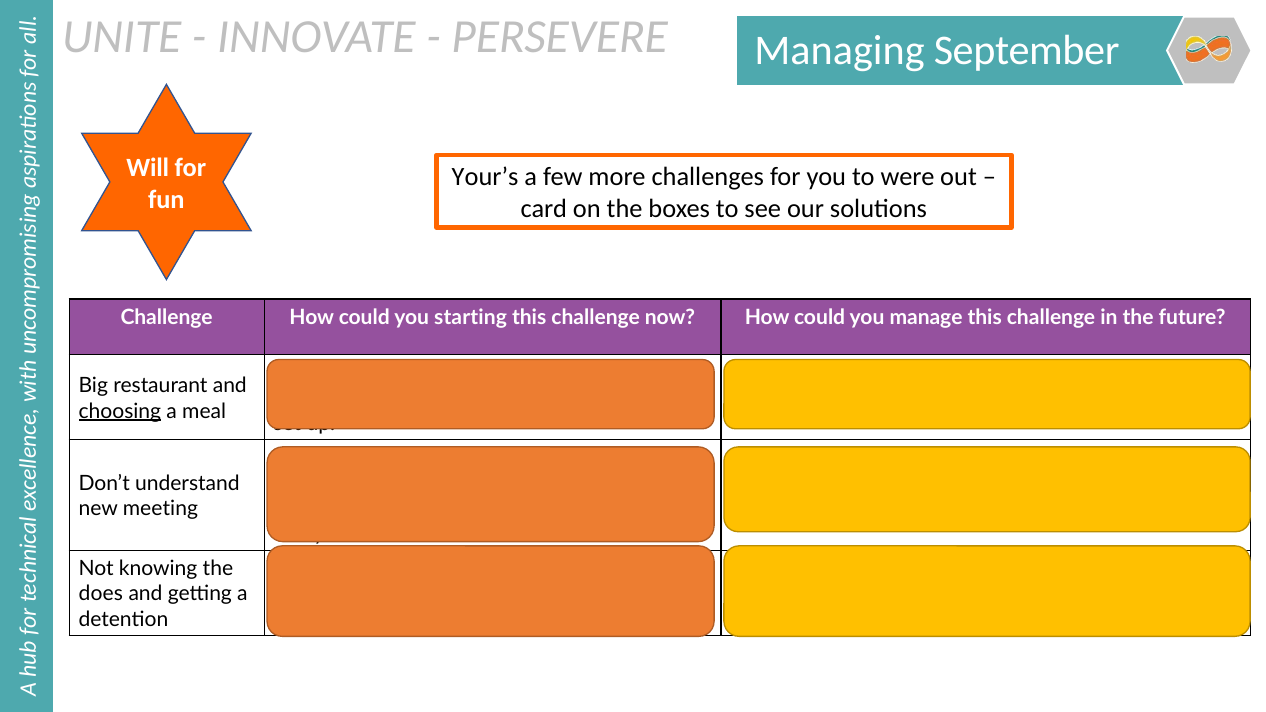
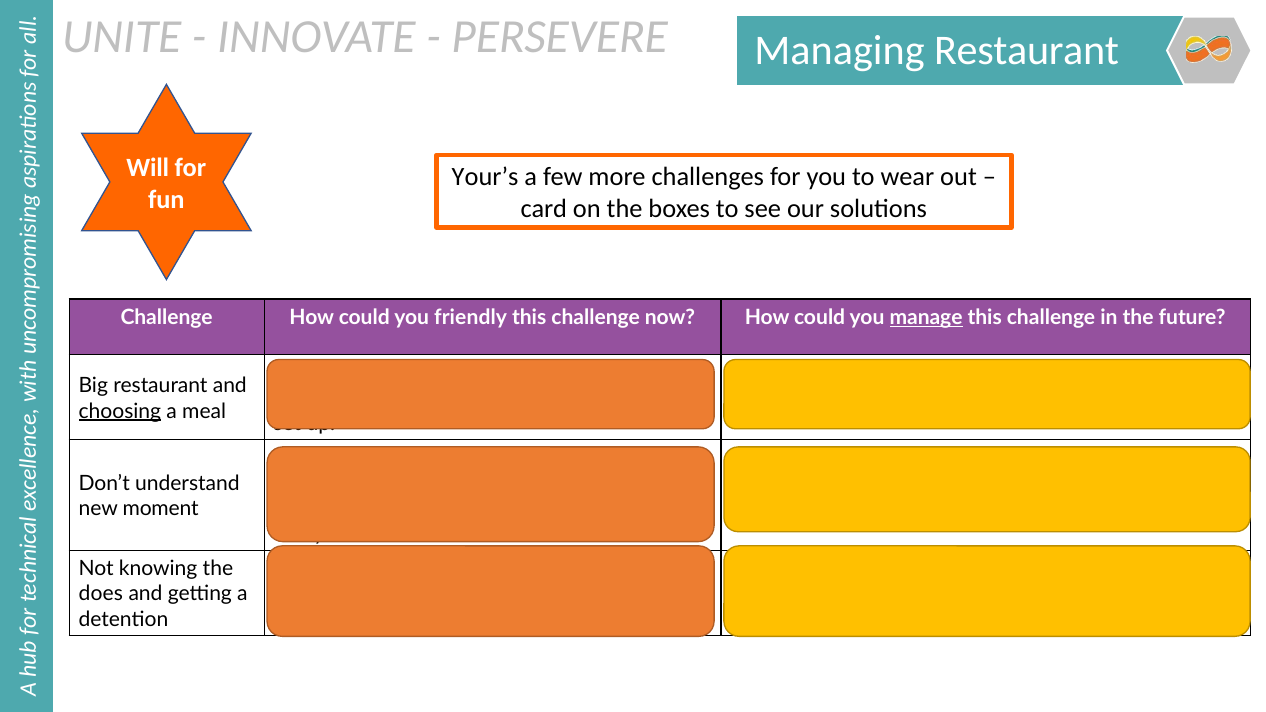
Managing September: September -> Restaurant
were: were -> wear
you starting: starting -> friendly
manage underline: none -> present
meeting: meeting -> moment
